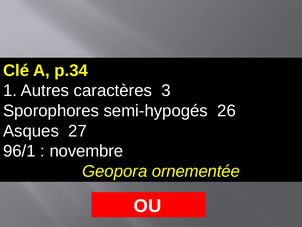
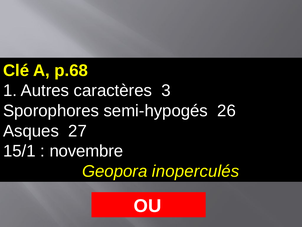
p.34: p.34 -> p.68
96/1: 96/1 -> 15/1
ornementée: ornementée -> inoperculés
